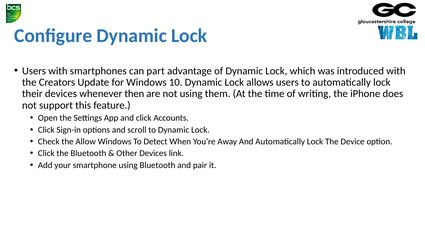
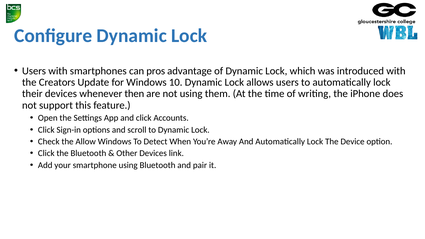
part: part -> pros
